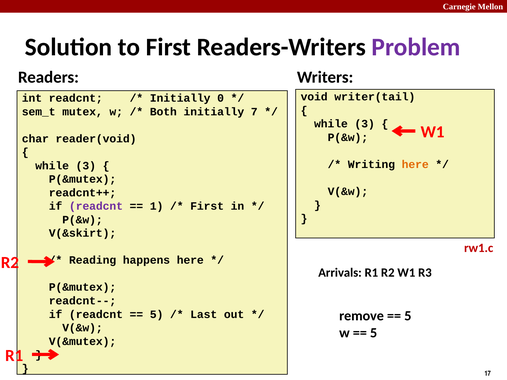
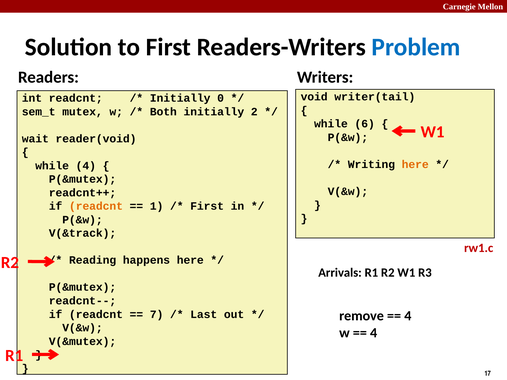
Problem colour: purple -> blue
7: 7 -> 2
3 at (365, 124): 3 -> 6
char: char -> wait
3 at (86, 166): 3 -> 4
readcnt at (96, 206) colour: purple -> orange
V(&skirt: V(&skirt -> V(&track
5 at (157, 314): 5 -> 7
5 at (408, 316): 5 -> 4
5 at (374, 333): 5 -> 4
